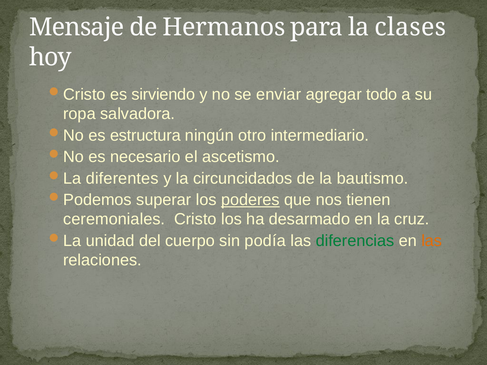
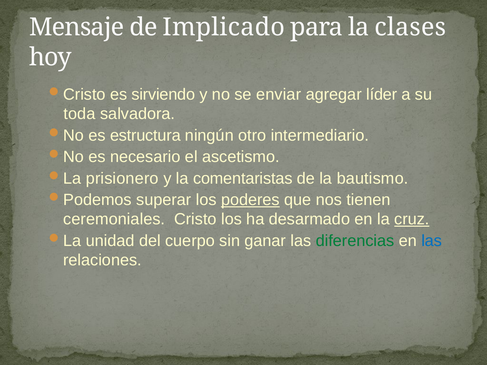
Hermanos: Hermanos -> Implicado
todo: todo -> líder
ropa: ropa -> toda
diferentes: diferentes -> prisionero
circuncidados: circuncidados -> comentaristas
cruz underline: none -> present
podía: podía -> ganar
las at (432, 241) colour: orange -> blue
